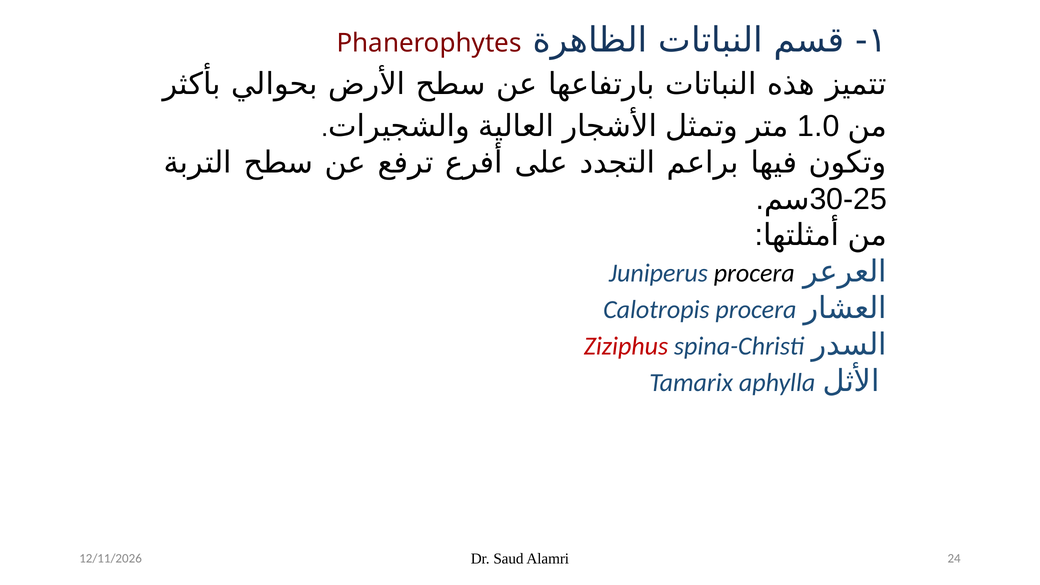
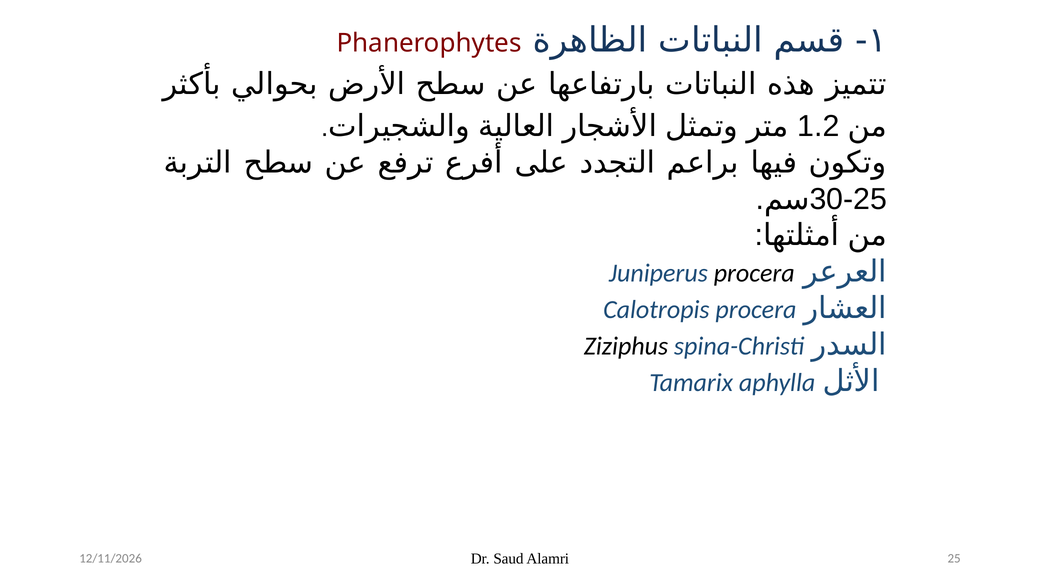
1.0: 1.0 -> 1.2
Ziziphus colour: red -> black
Alamri 24: 24 -> 25
